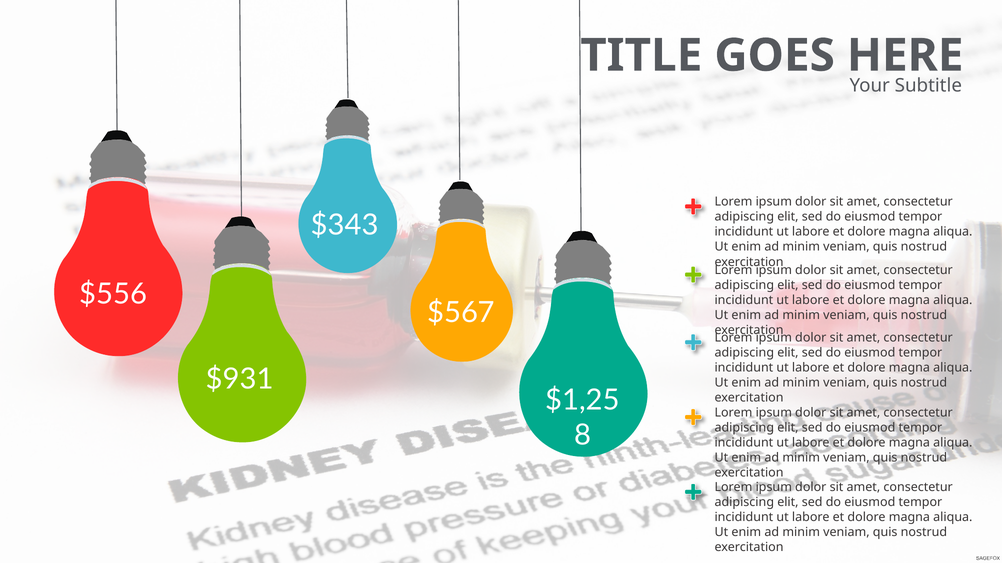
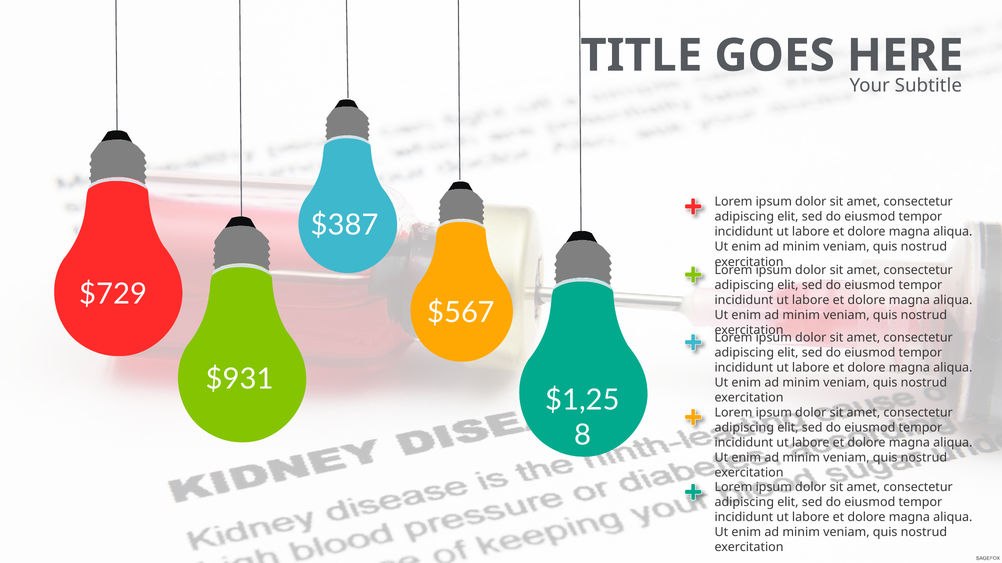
$343: $343 -> $387
$556: $556 -> $729
